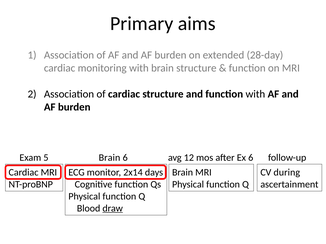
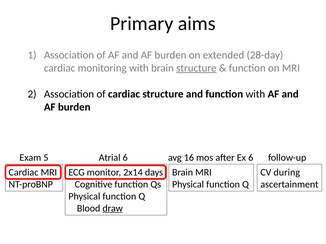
structure at (196, 68) underline: none -> present
5 Brain: Brain -> Atrial
12: 12 -> 16
